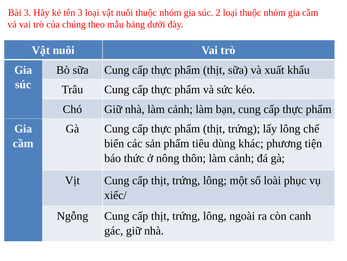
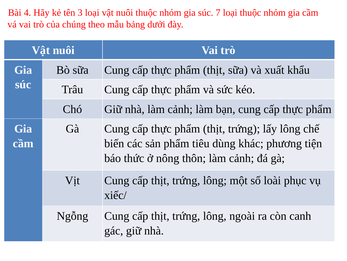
Bài 3: 3 -> 4
2: 2 -> 7
